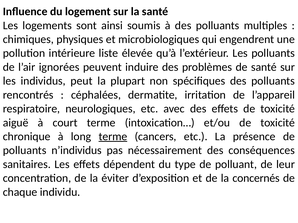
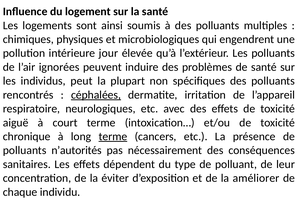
liste: liste -> jour
céphalées underline: none -> present
n’individus: n’individus -> n’autorités
concernés: concernés -> améliorer
